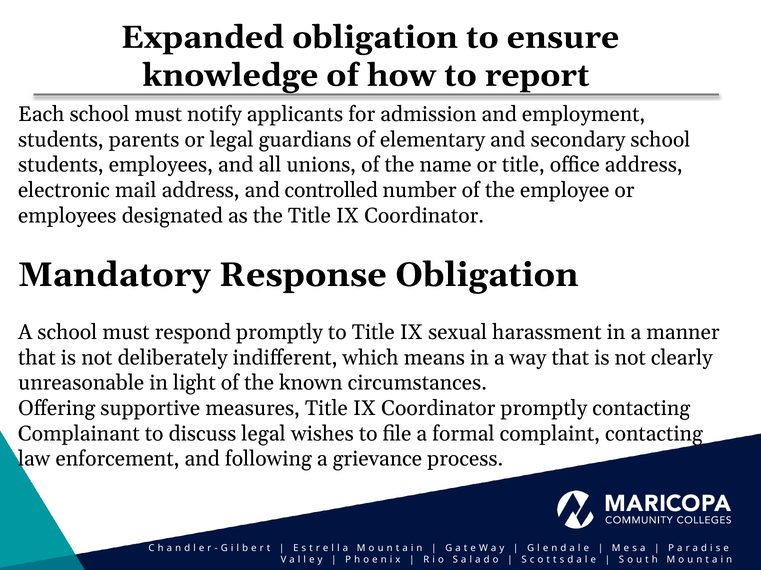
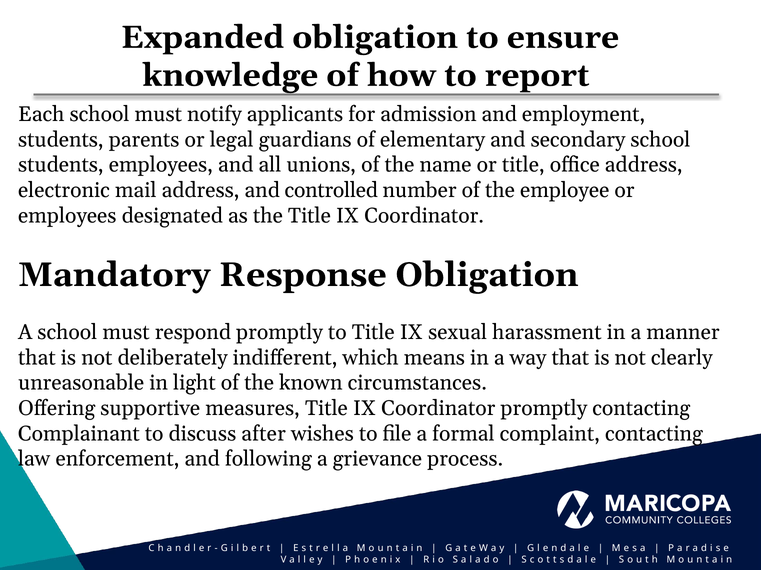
discuss legal: legal -> after
